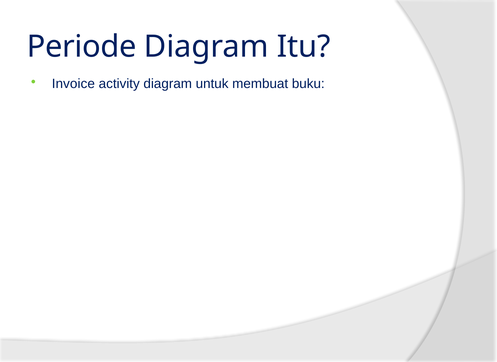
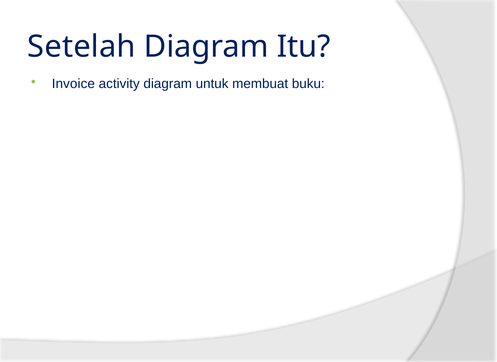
Periode: Periode -> Setelah
